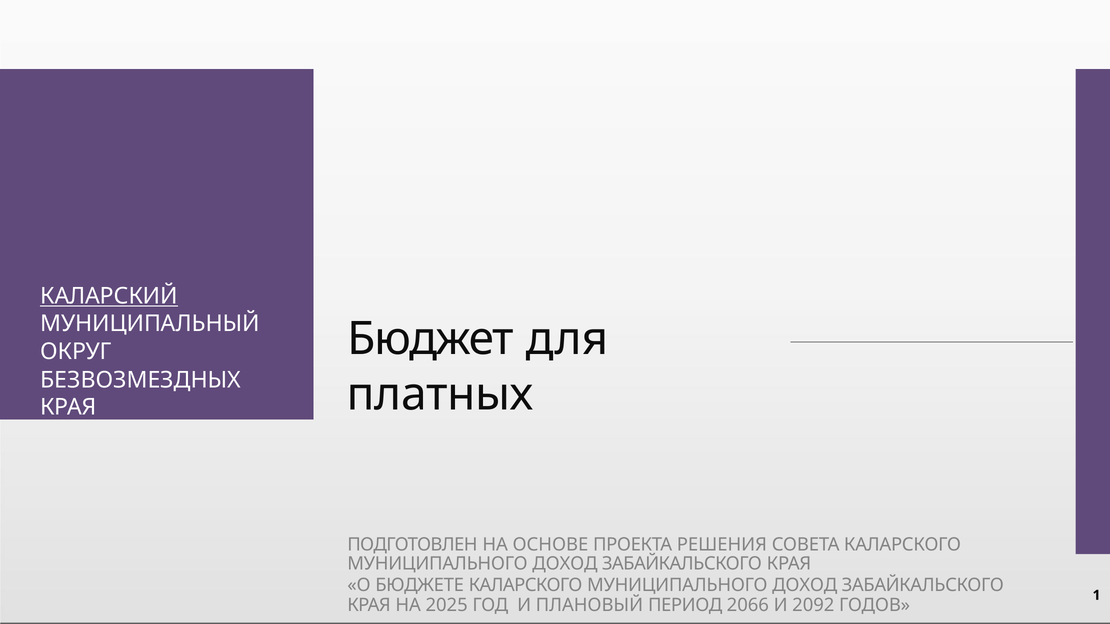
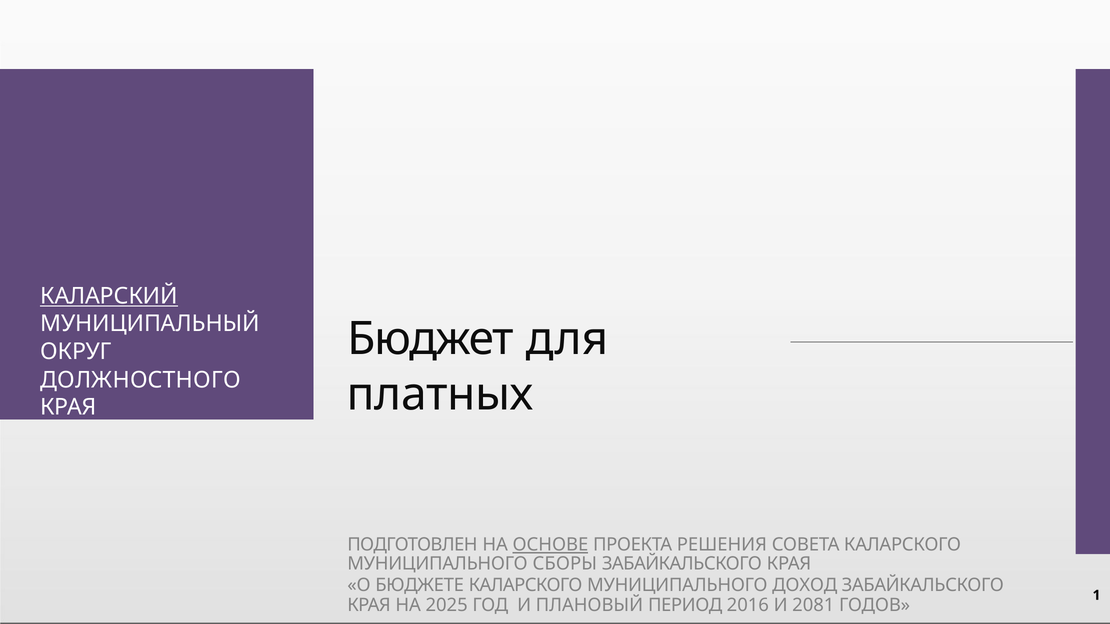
БЕЗВОЗМЕЗДНЫХ: БЕЗВОЗМЕЗДНЫХ -> ДОЛЖНОСТНОГО
ОСНОВЕ underline: none -> present
ДОХОД at (565, 564): ДОХОД -> СБОРЫ
2066: 2066 -> 2016
2092: 2092 -> 2081
